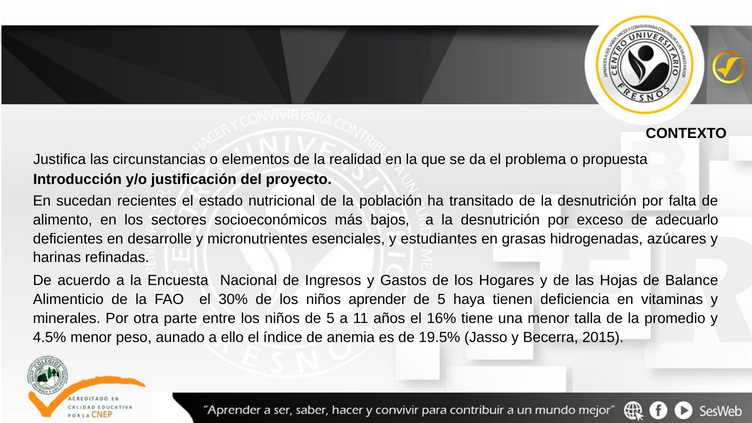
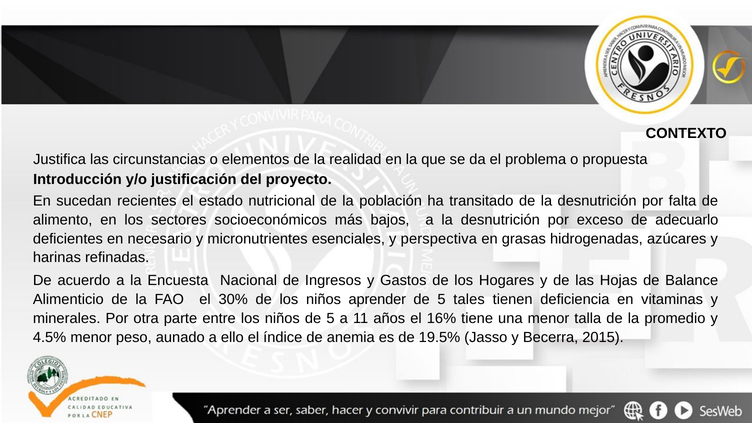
desarrolle: desarrolle -> necesario
estudiantes: estudiantes -> perspectiva
haya: haya -> tales
